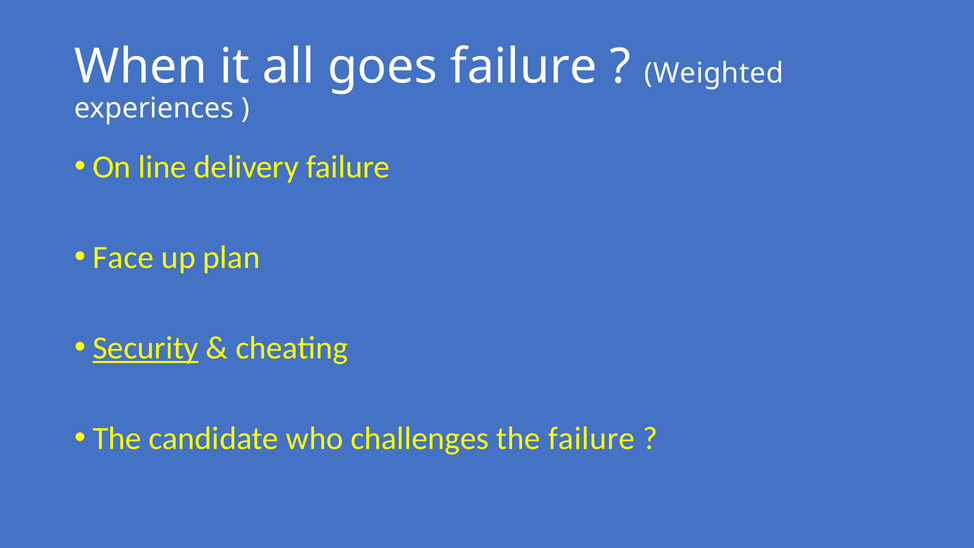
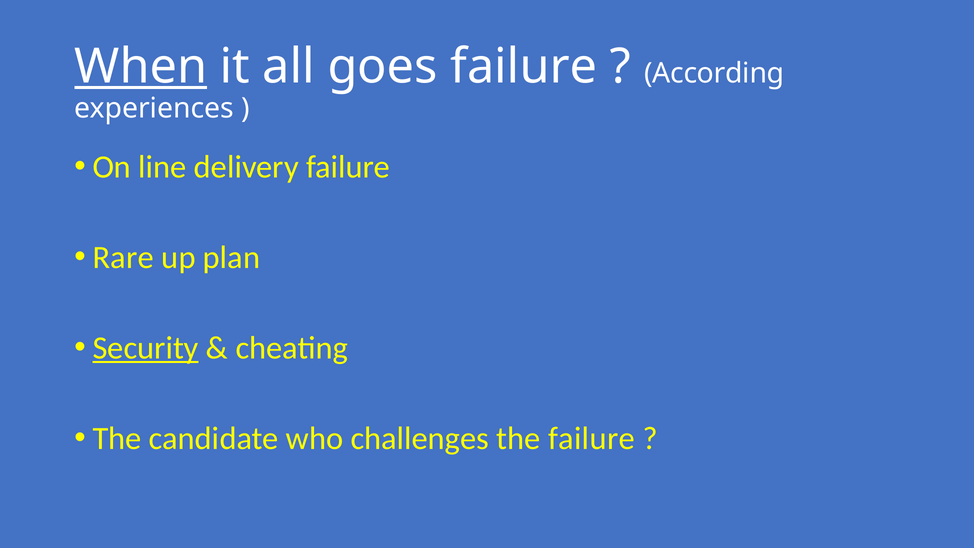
When underline: none -> present
Weighted: Weighted -> According
Face: Face -> Rare
